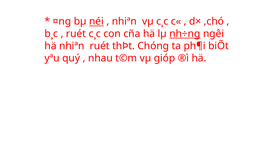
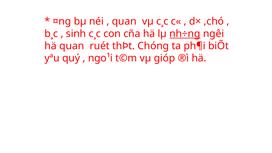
néi underline: present -> none
nhiªn at (124, 21): nhiªn -> quan
ruét at (76, 34): ruét -> sinh
hä nhiªn: nhiªn -> quan
nhau: nhau -> ngo¹i
